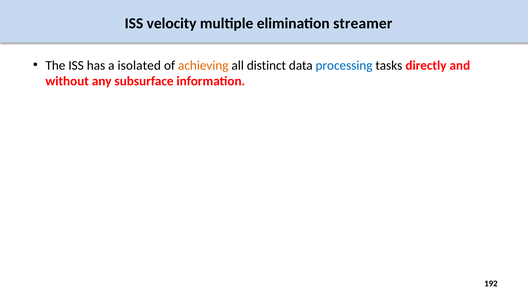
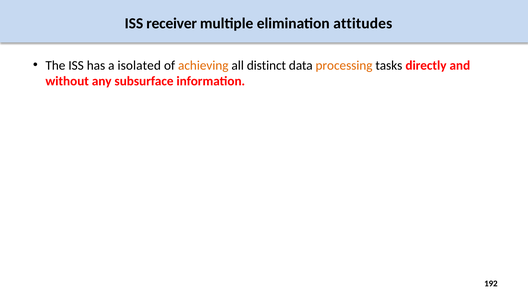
velocity: velocity -> receiver
streamer: streamer -> attitudes
processing colour: blue -> orange
